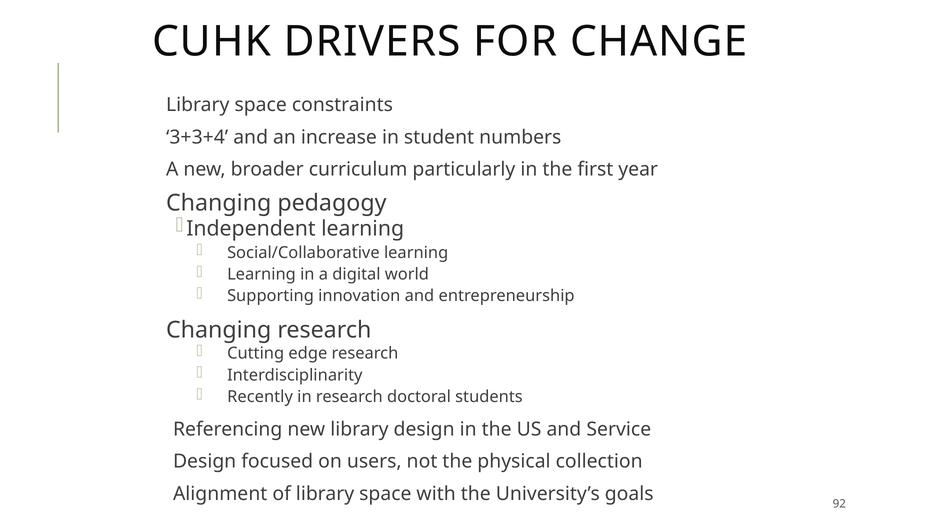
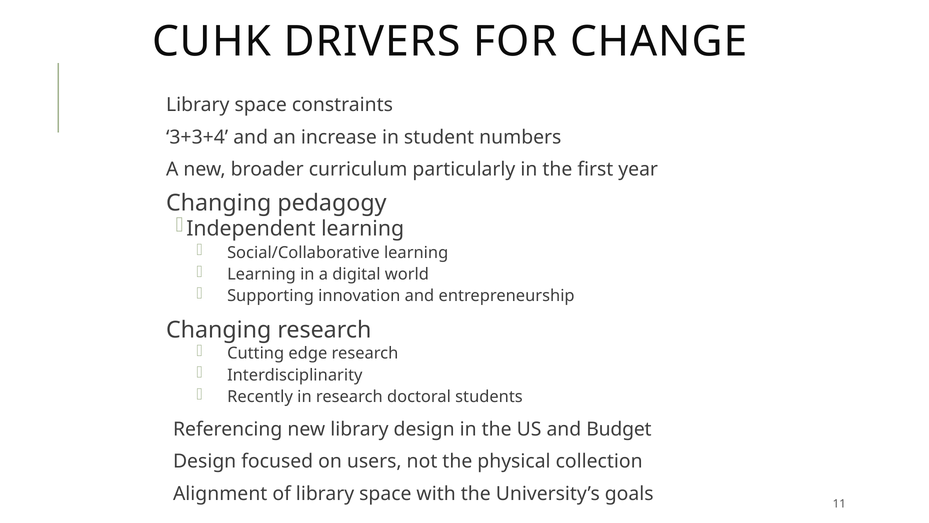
Service: Service -> Budget
92: 92 -> 11
